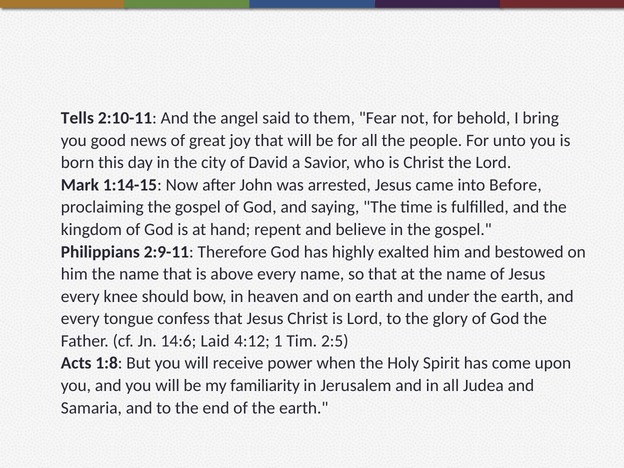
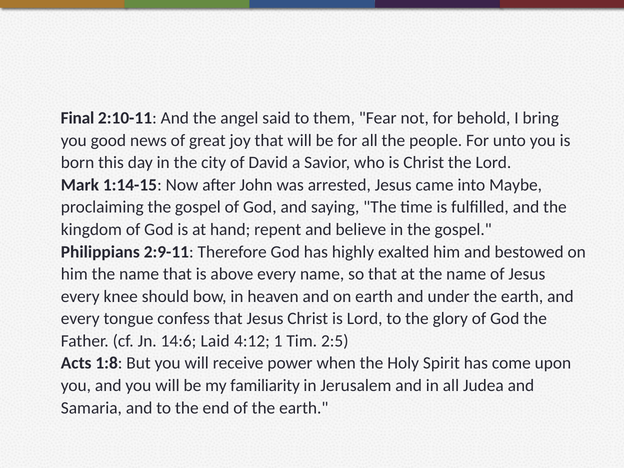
Tells: Tells -> Final
Before: Before -> Maybe
